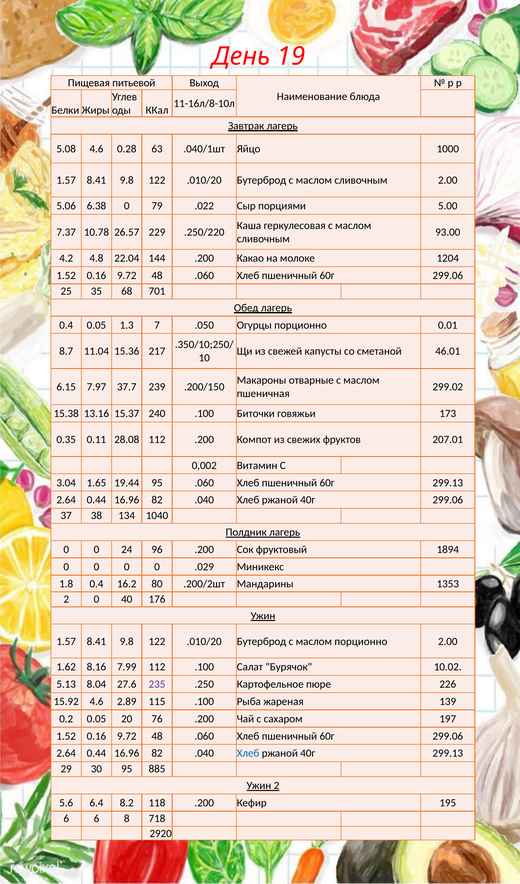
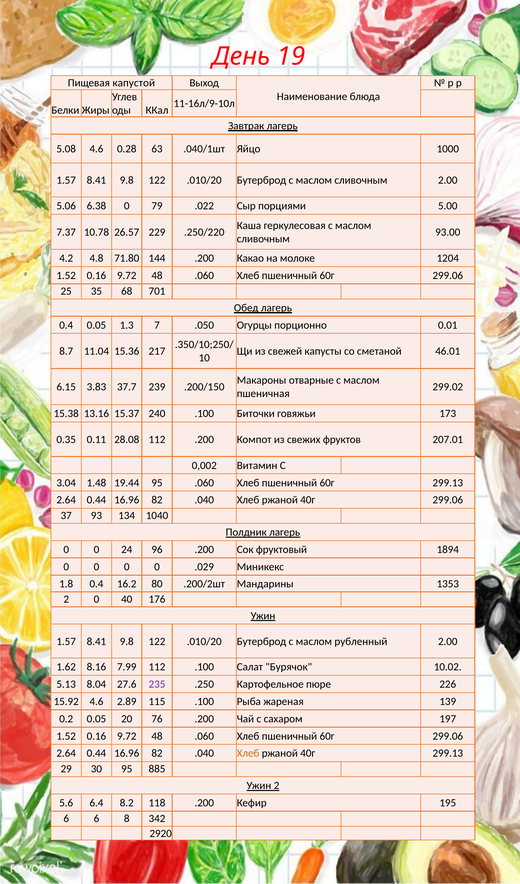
питьевой: питьевой -> капустой
11-16л/8-10л: 11-16л/8-10л -> 11-16л/9-10л
22.04: 22.04 -> 71.80
7.97: 7.97 -> 3.83
1.65: 1.65 -> 1.48
38: 38 -> 93
маслом порционно: порционно -> рубленный
Хлеб at (248, 753) colour: blue -> orange
718: 718 -> 342
